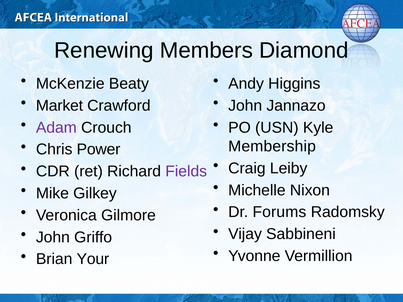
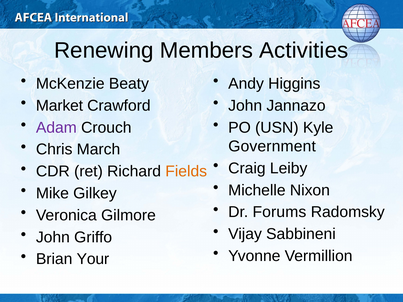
Diamond: Diamond -> Activities
Membership: Membership -> Government
Power: Power -> March
Fields colour: purple -> orange
